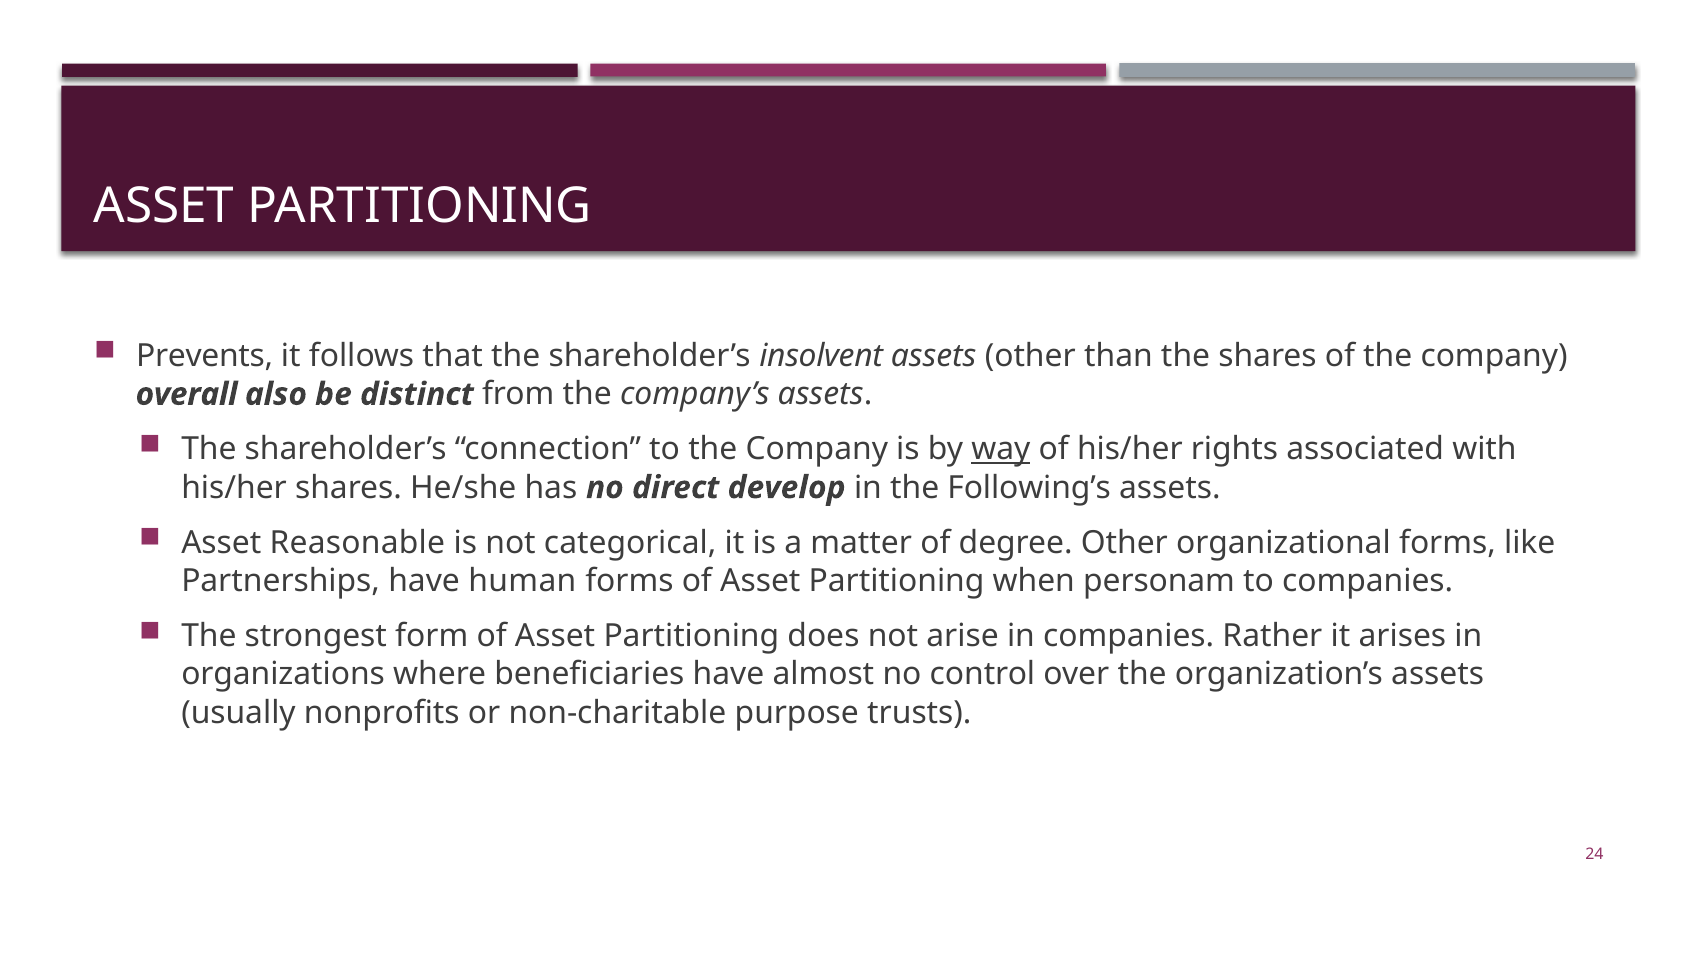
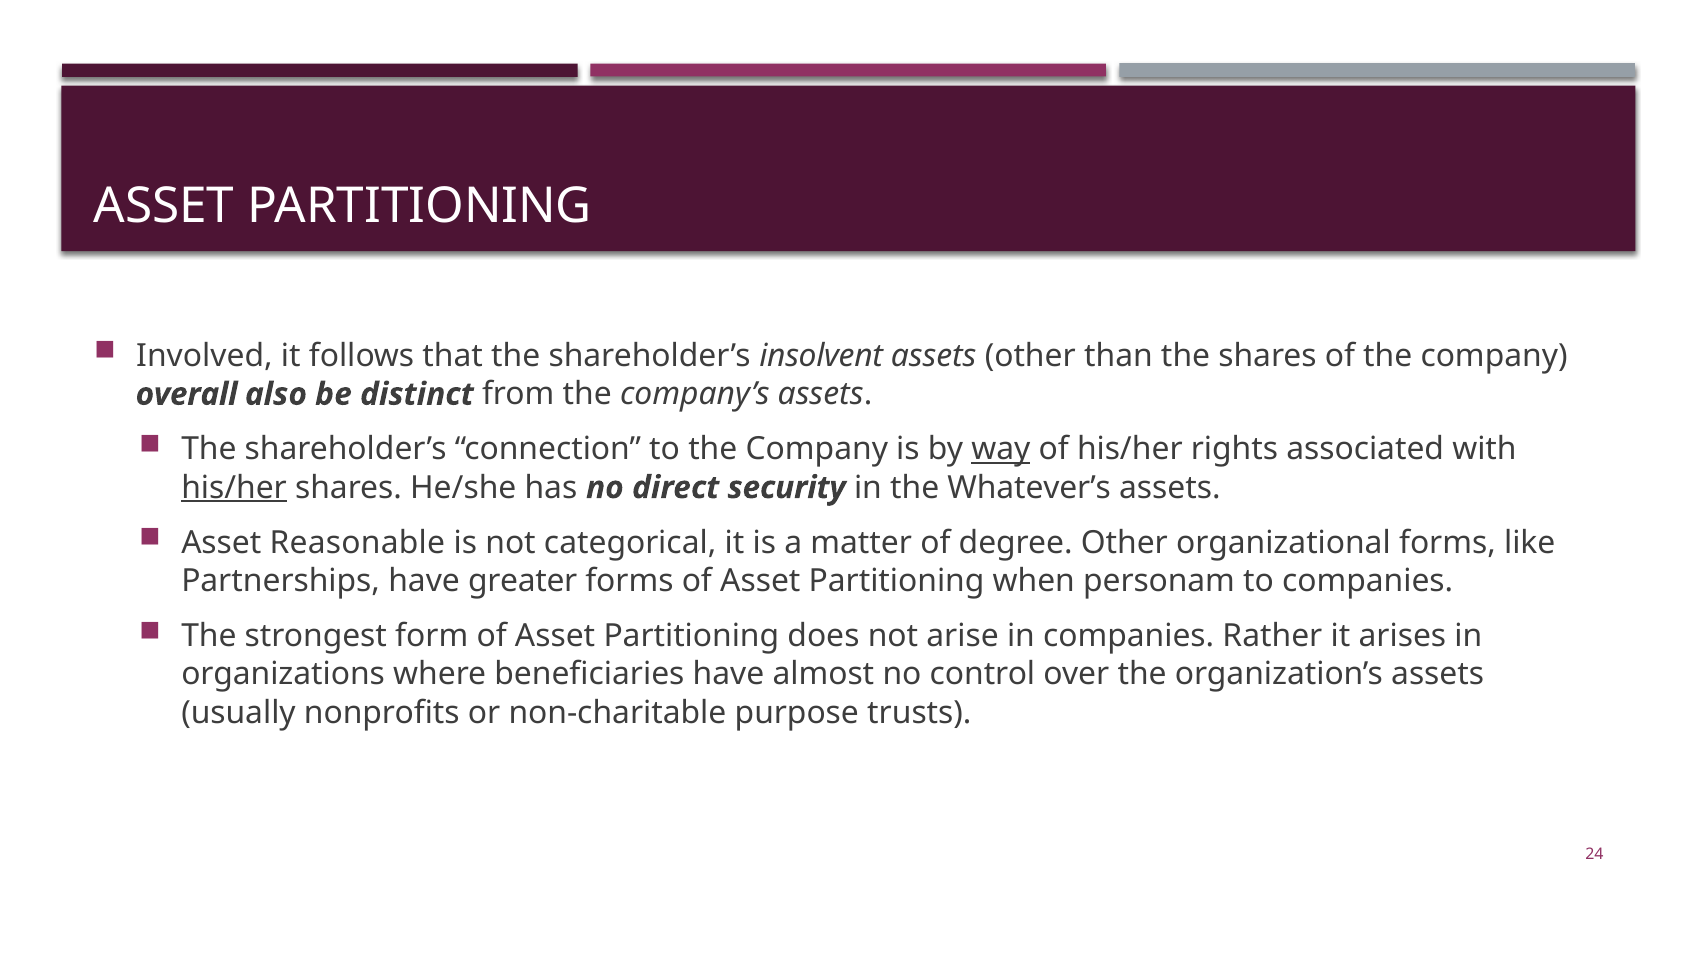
Prevents: Prevents -> Involved
his/her at (234, 487) underline: none -> present
develop: develop -> security
Following’s: Following’s -> Whatever’s
human: human -> greater
